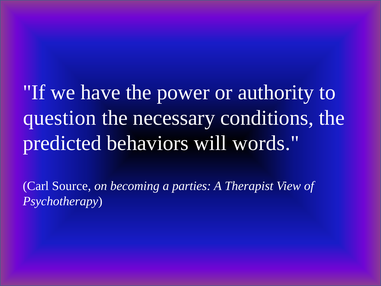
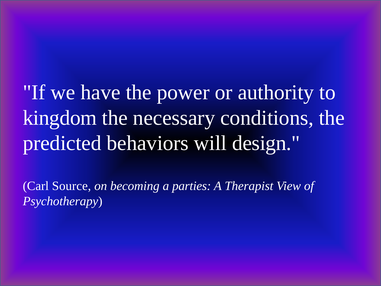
question: question -> kingdom
words: words -> design
